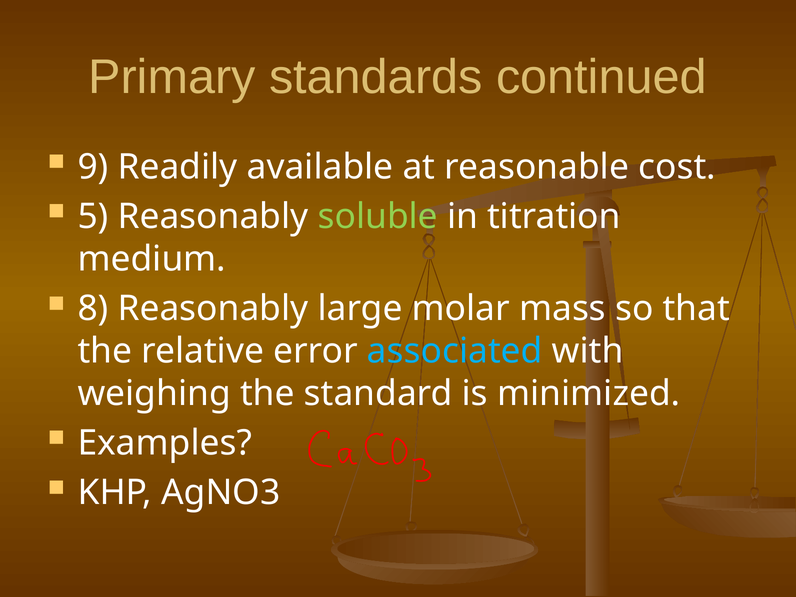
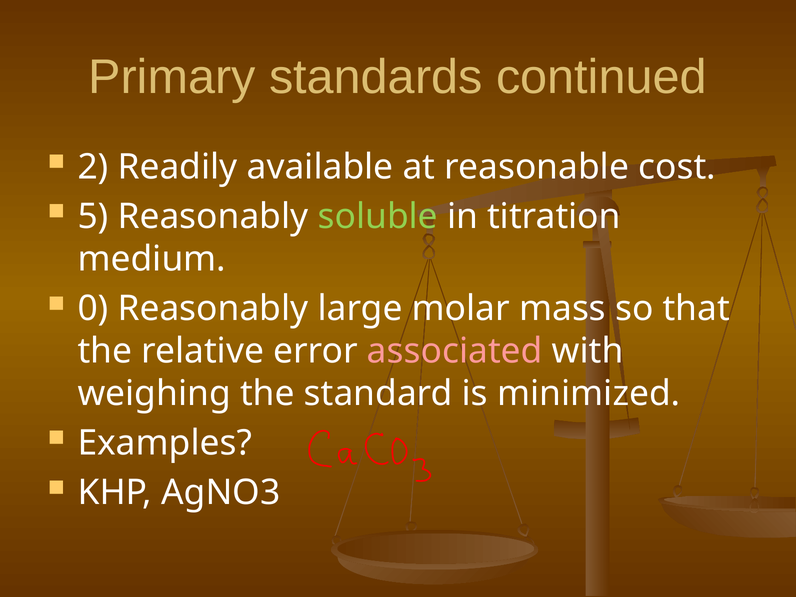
9: 9 -> 2
8: 8 -> 0
associated colour: light blue -> pink
